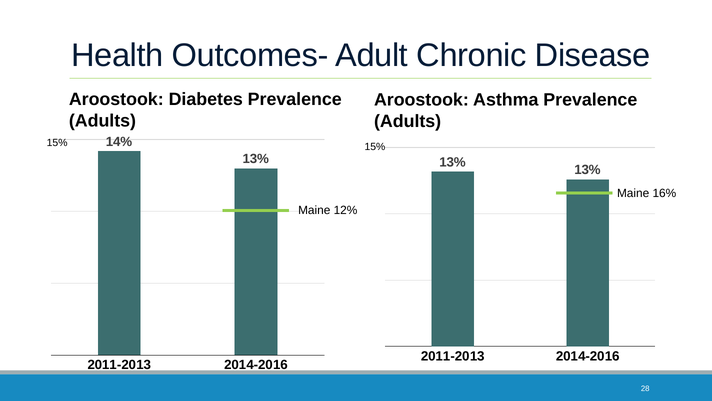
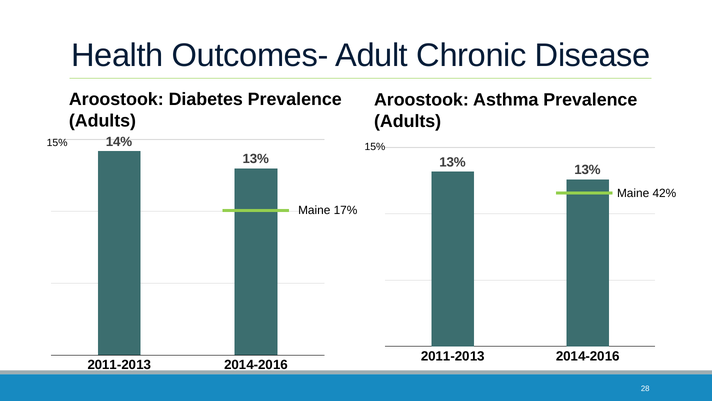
16%: 16% -> 42%
12%: 12% -> 17%
